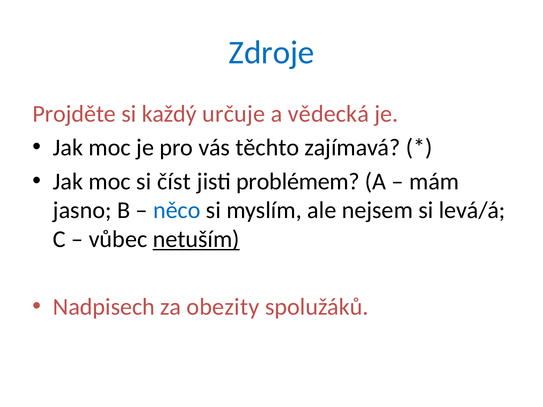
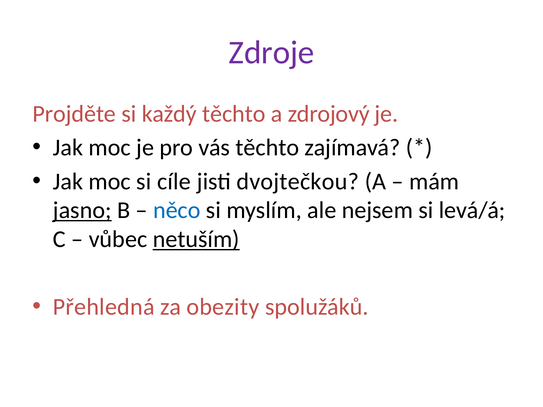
Zdroje colour: blue -> purple
každý určuje: určuje -> těchto
vědecká: vědecká -> zdrojový
číst: číst -> cíle
problémem: problémem -> dvojtečkou
jasno underline: none -> present
Nadpisech: Nadpisech -> Přehledná
